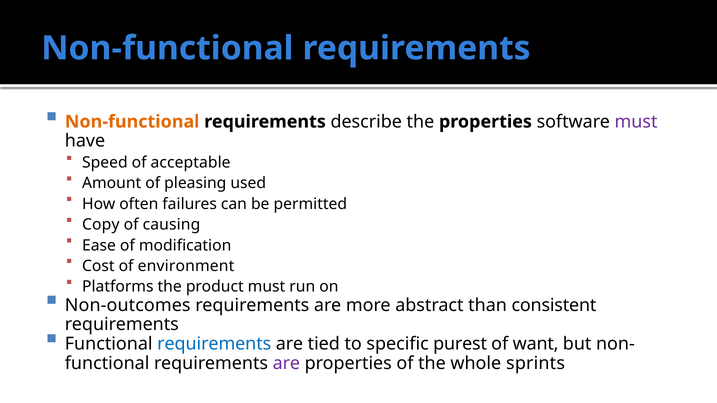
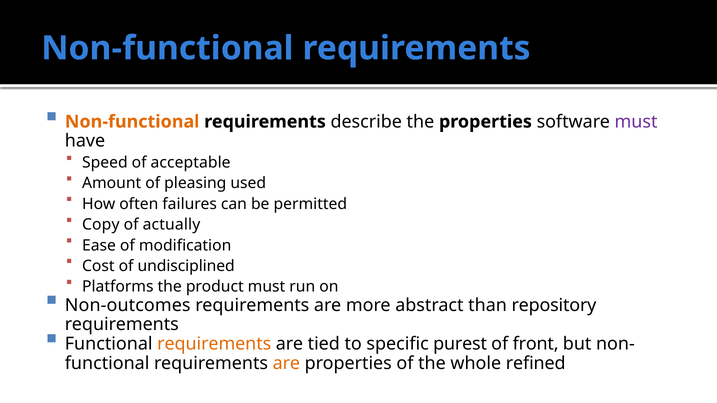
causing: causing -> actually
environment: environment -> undisciplined
consistent: consistent -> repository
requirements at (214, 344) colour: blue -> orange
want: want -> front
are at (286, 363) colour: purple -> orange
sprints: sprints -> refined
